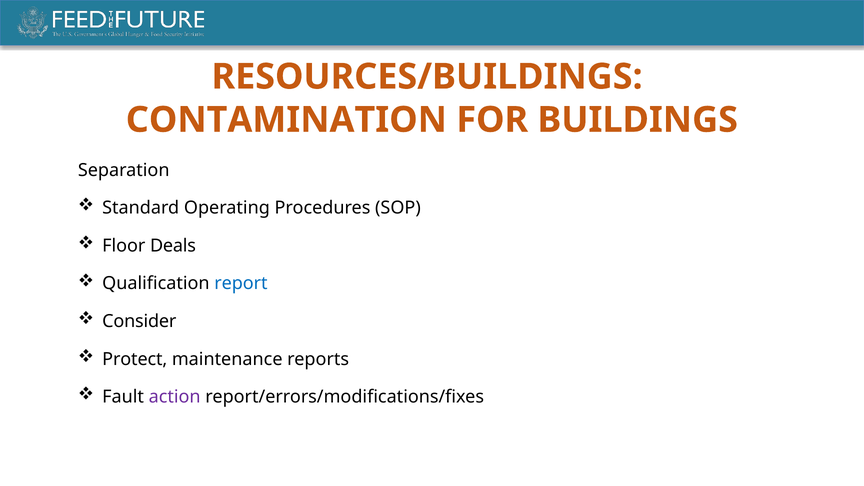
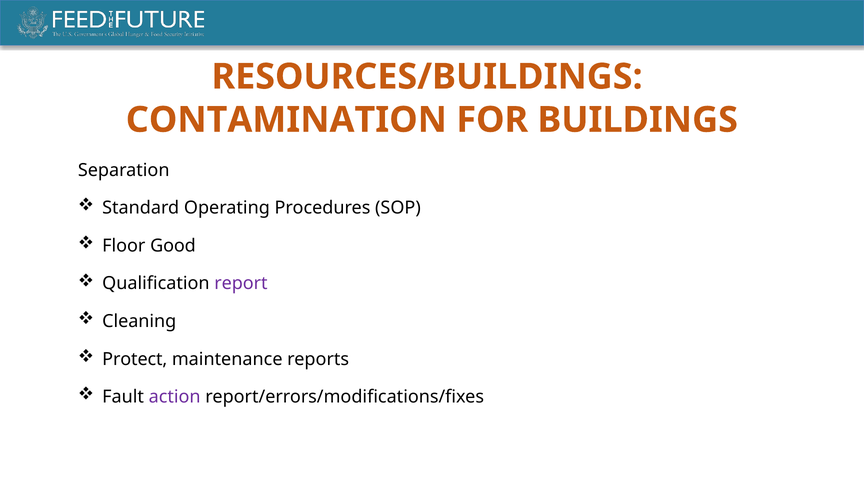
Deals: Deals -> Good
report colour: blue -> purple
Consider: Consider -> Cleaning
